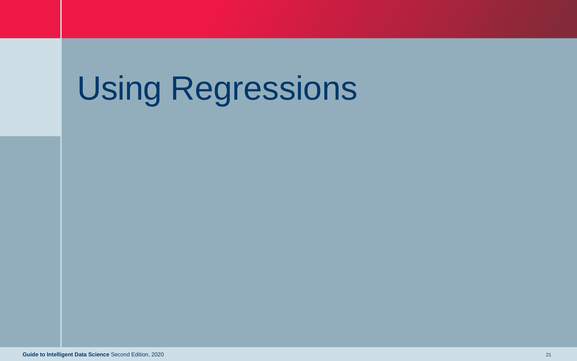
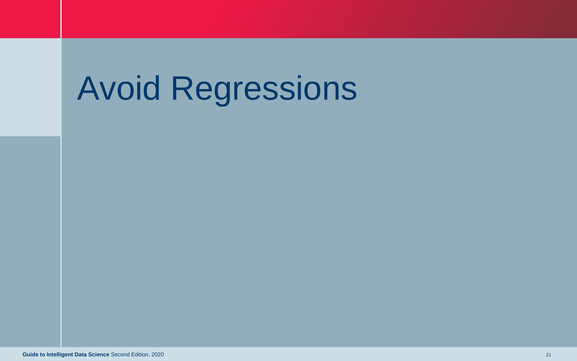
Using: Using -> Avoid
